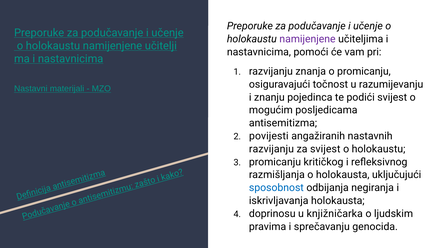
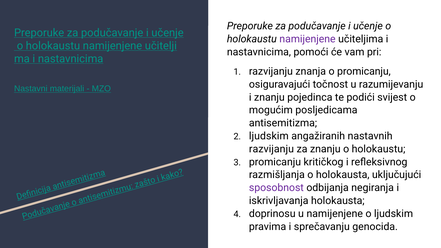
povijesti at (269, 136): povijesti -> ljudskim
za svijest: svijest -> znanju
sposobnost colour: blue -> purple
u knjižničarka: knjižničarka -> namijenjene
